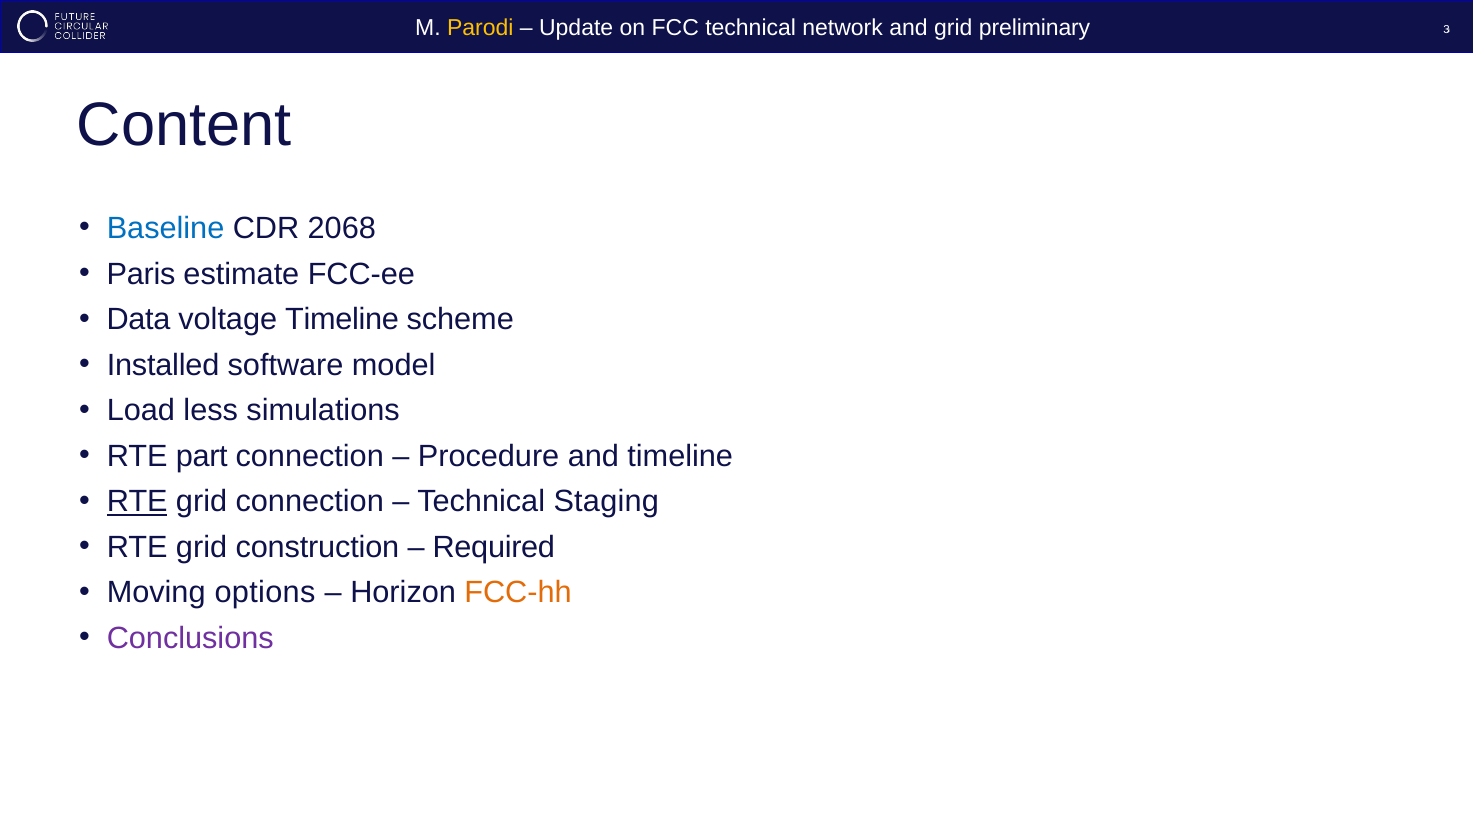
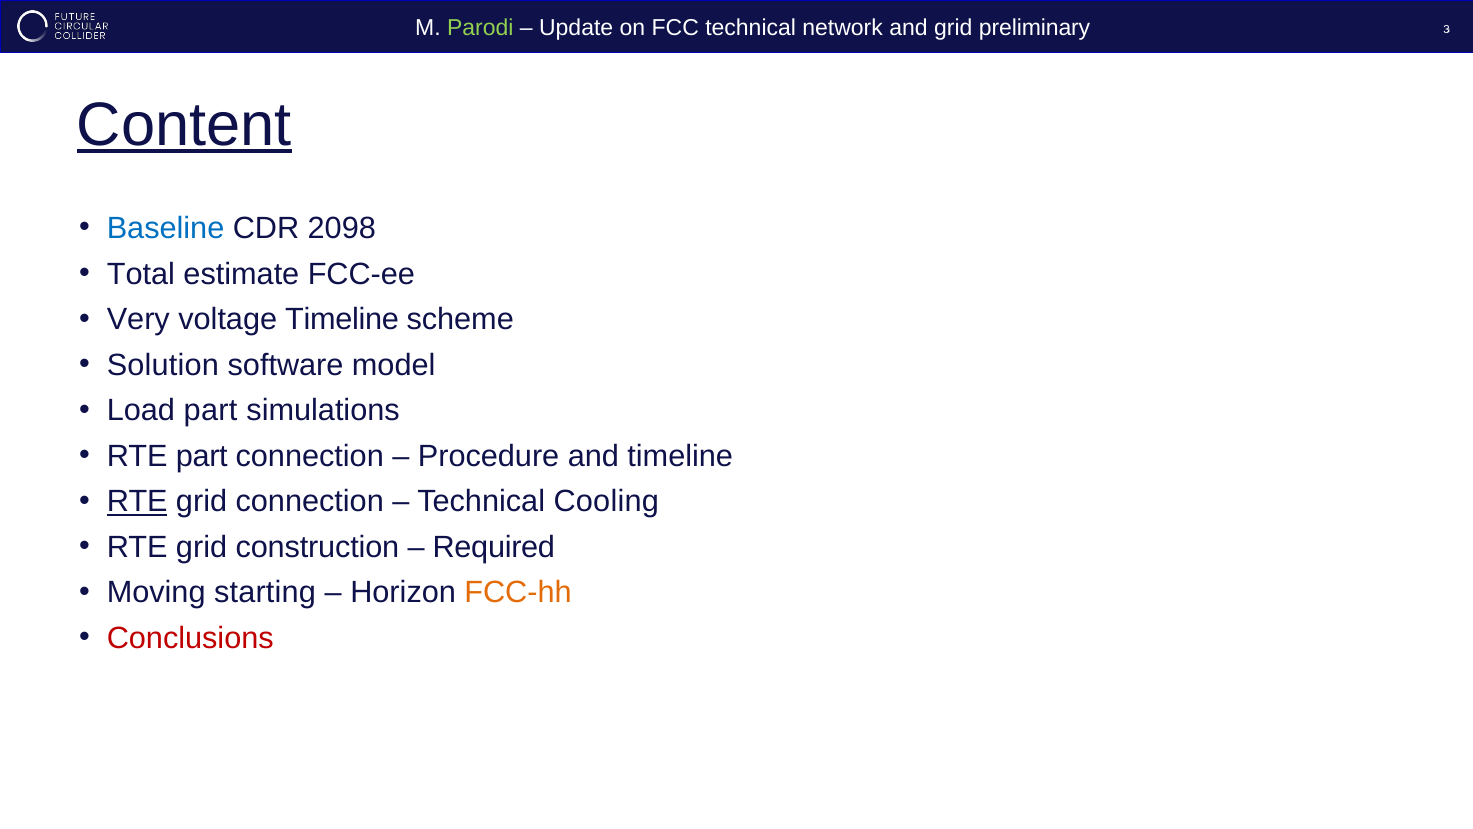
Parodi colour: yellow -> light green
Content underline: none -> present
2068: 2068 -> 2098
Paris: Paris -> Total
Data: Data -> Very
Installed: Installed -> Solution
Load less: less -> part
Staging: Staging -> Cooling
options: options -> starting
Conclusions colour: purple -> red
